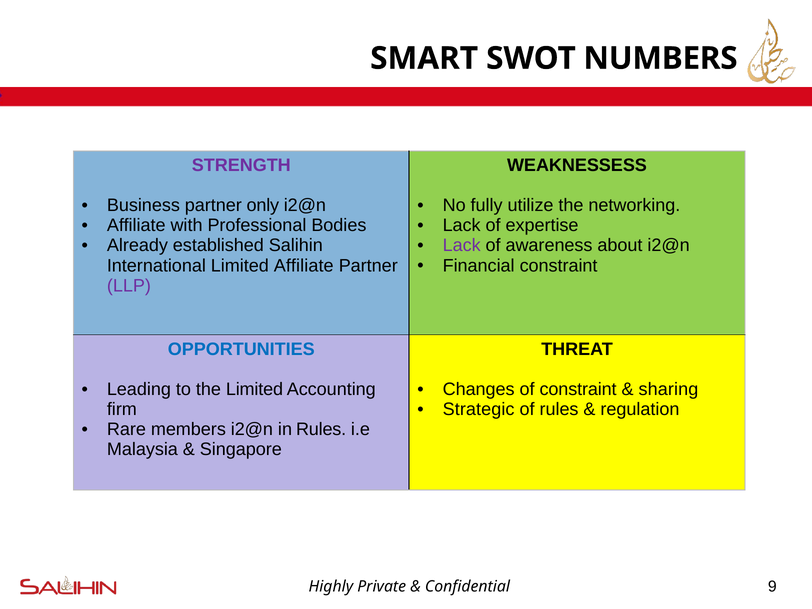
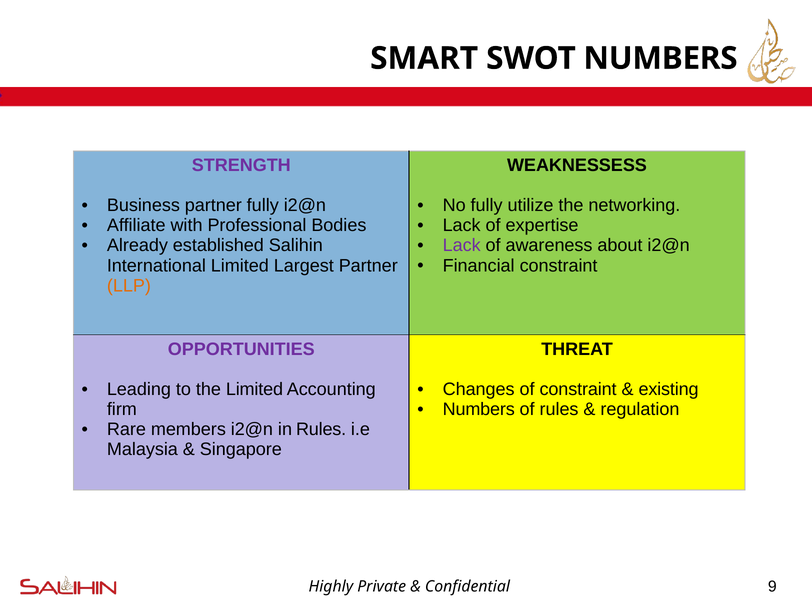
partner only: only -> fully
Limited Affiliate: Affiliate -> Largest
LLP colour: purple -> orange
OPPORTUNITIES colour: blue -> purple
sharing: sharing -> existing
Strategic at (479, 409): Strategic -> Numbers
